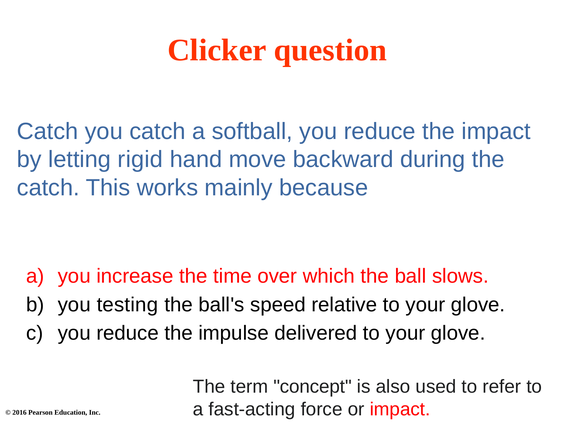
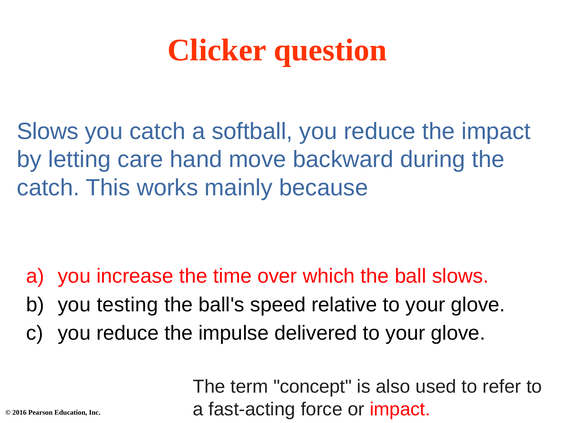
Catch at (48, 132): Catch -> Slows
rigid: rigid -> care
